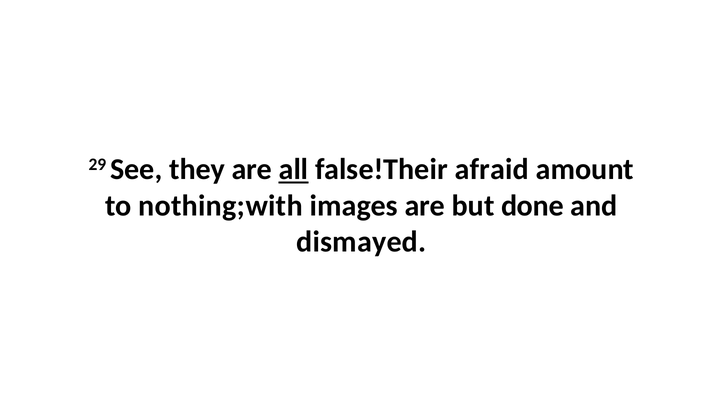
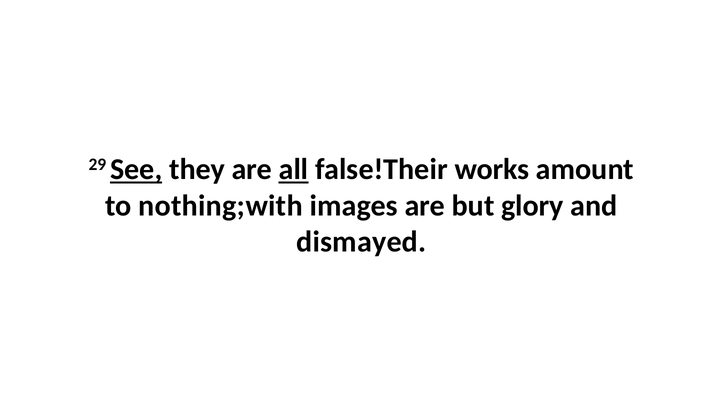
See underline: none -> present
afraid: afraid -> works
done: done -> glory
